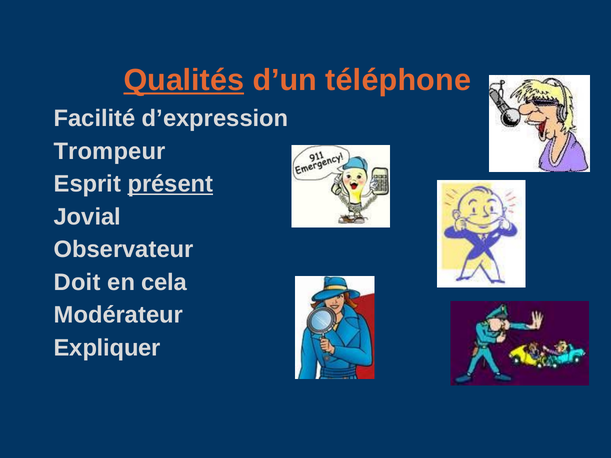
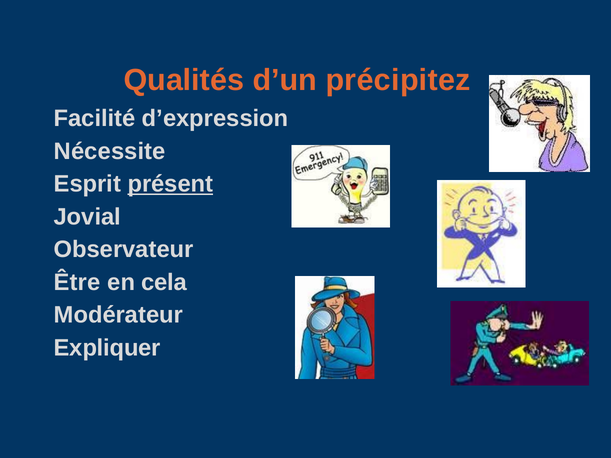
Qualités underline: present -> none
téléphone: téléphone -> précipitez
Trompeur: Trompeur -> Nécessite
Doit: Doit -> Être
